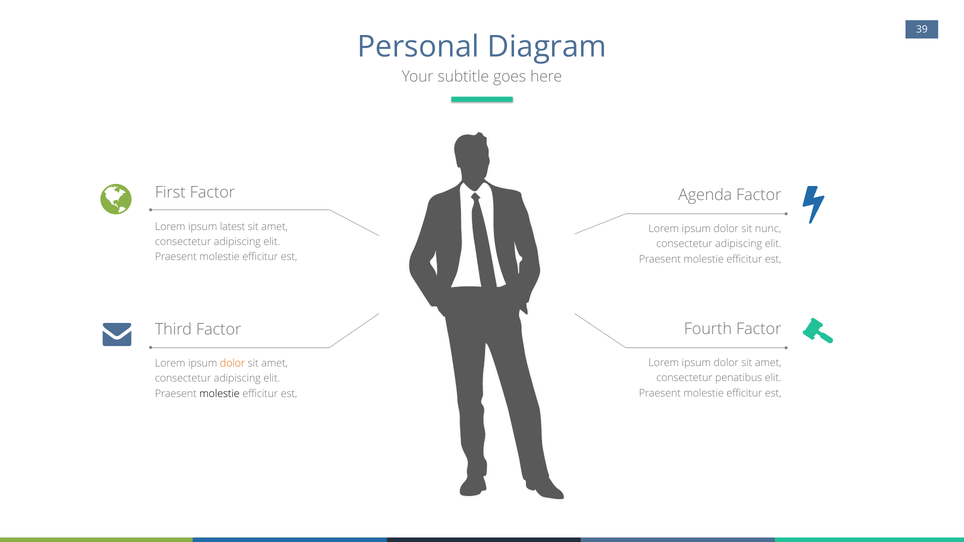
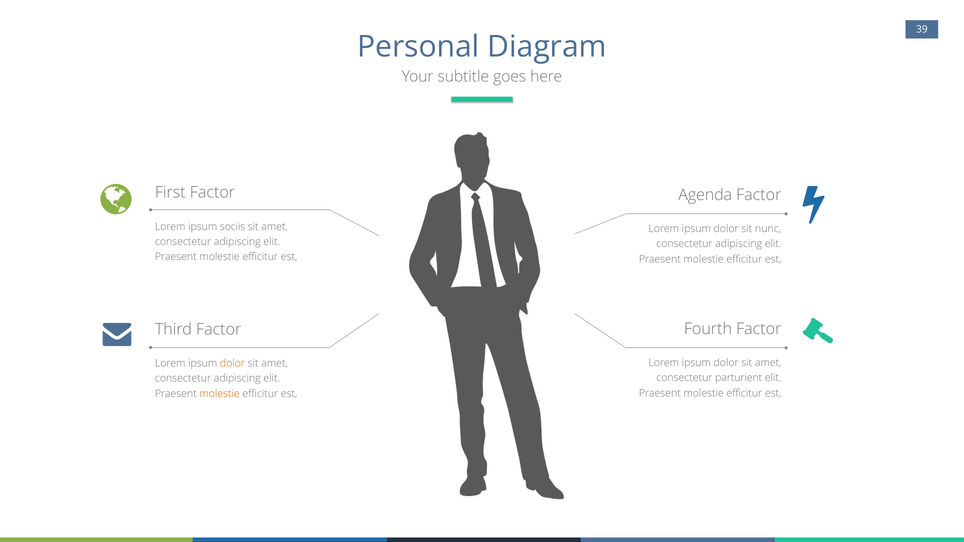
latest: latest -> sociis
penatibus: penatibus -> parturient
molestie at (220, 394) colour: black -> orange
